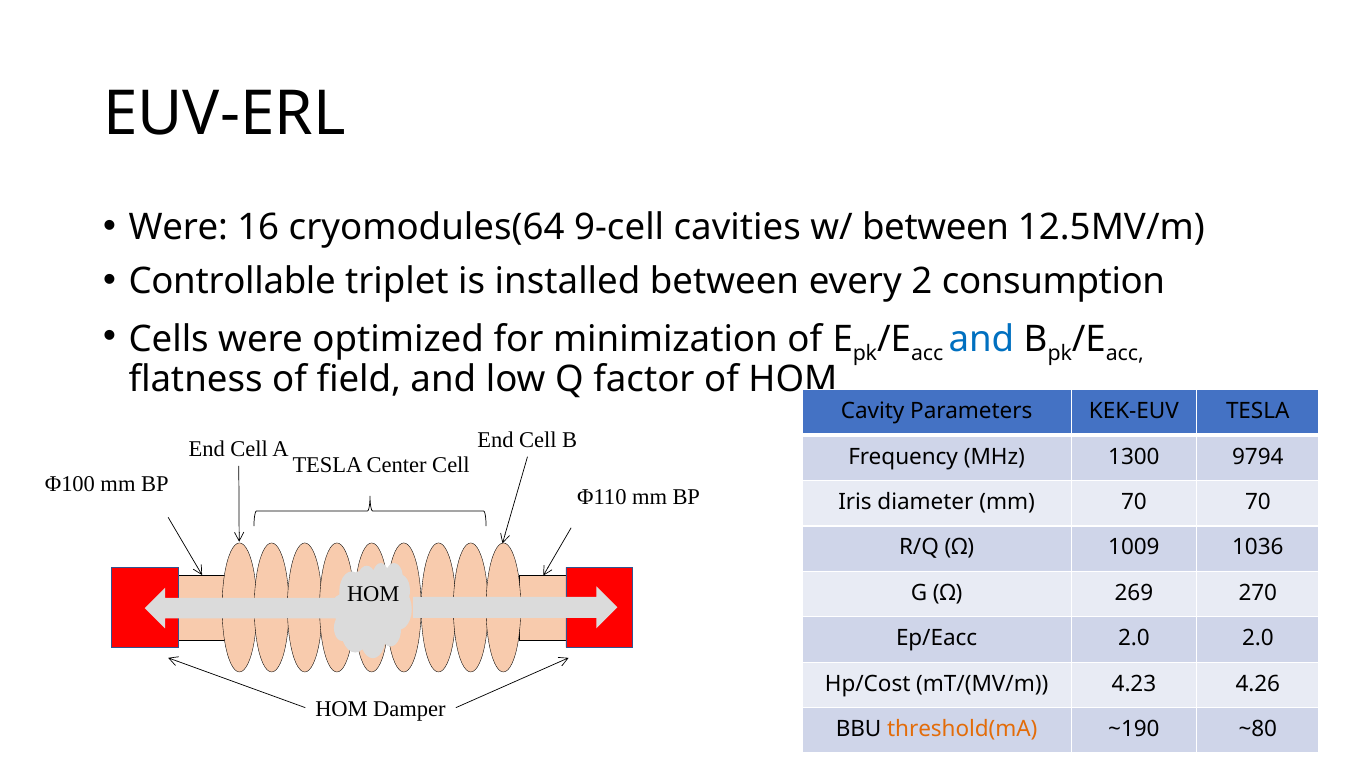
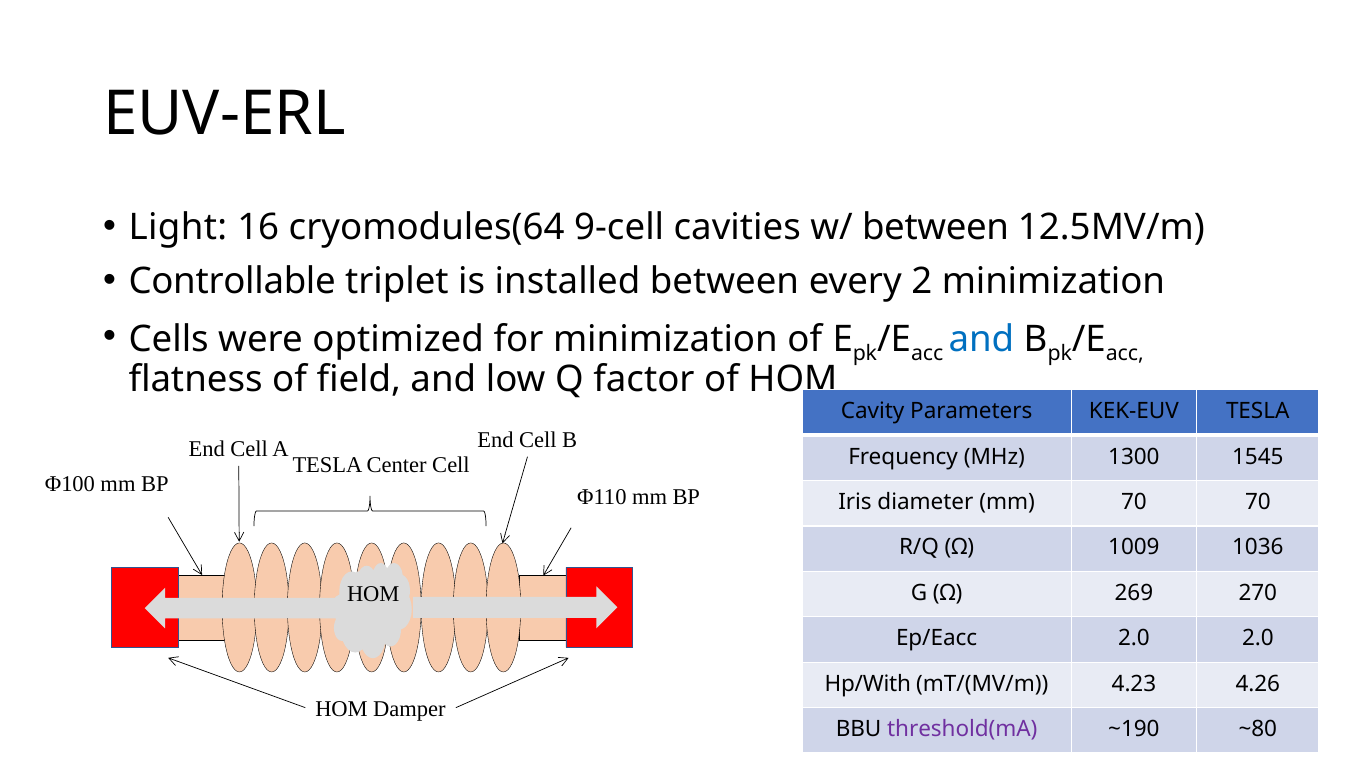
Were at (178, 227): Were -> Light
2 consumption: consumption -> minimization
9794: 9794 -> 1545
Hp/Cost: Hp/Cost -> Hp/With
threshold(mA colour: orange -> purple
